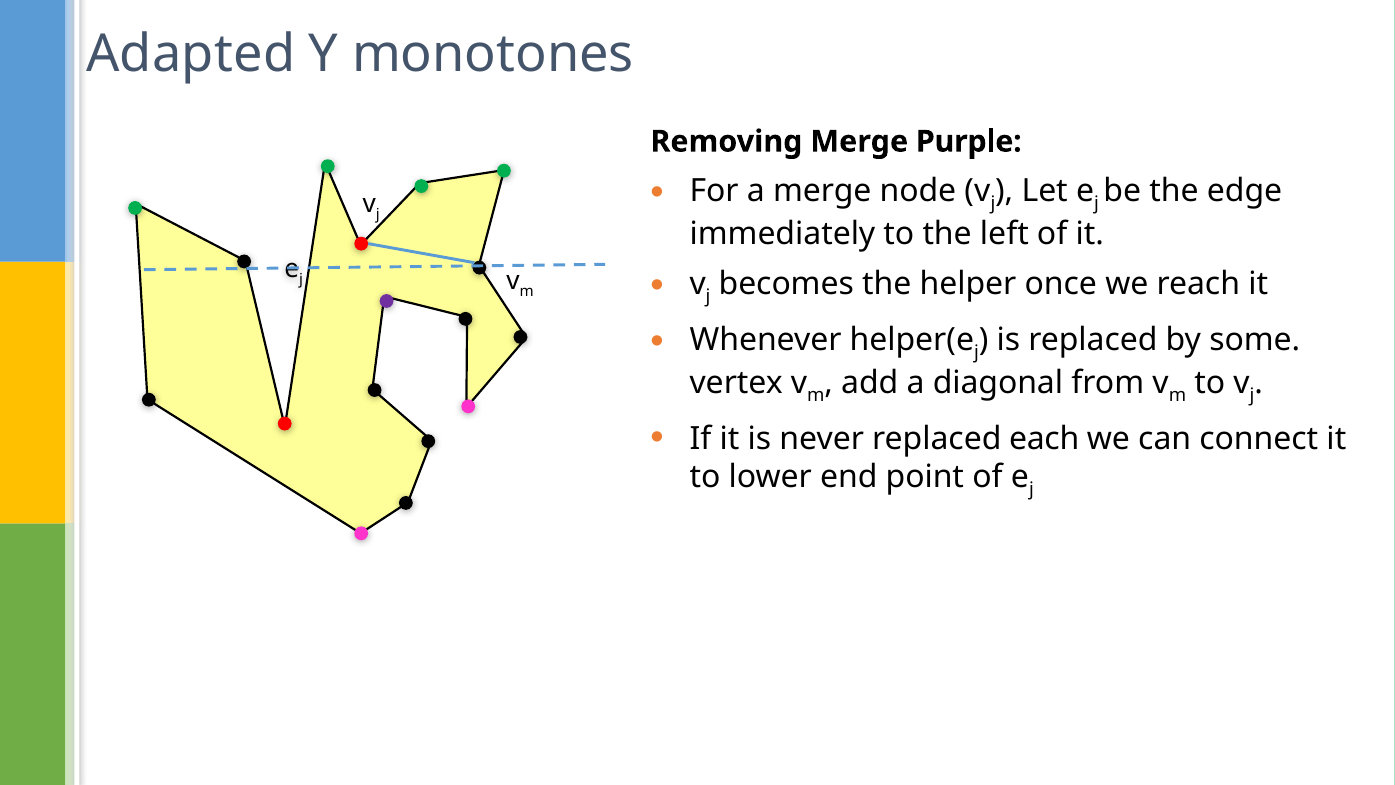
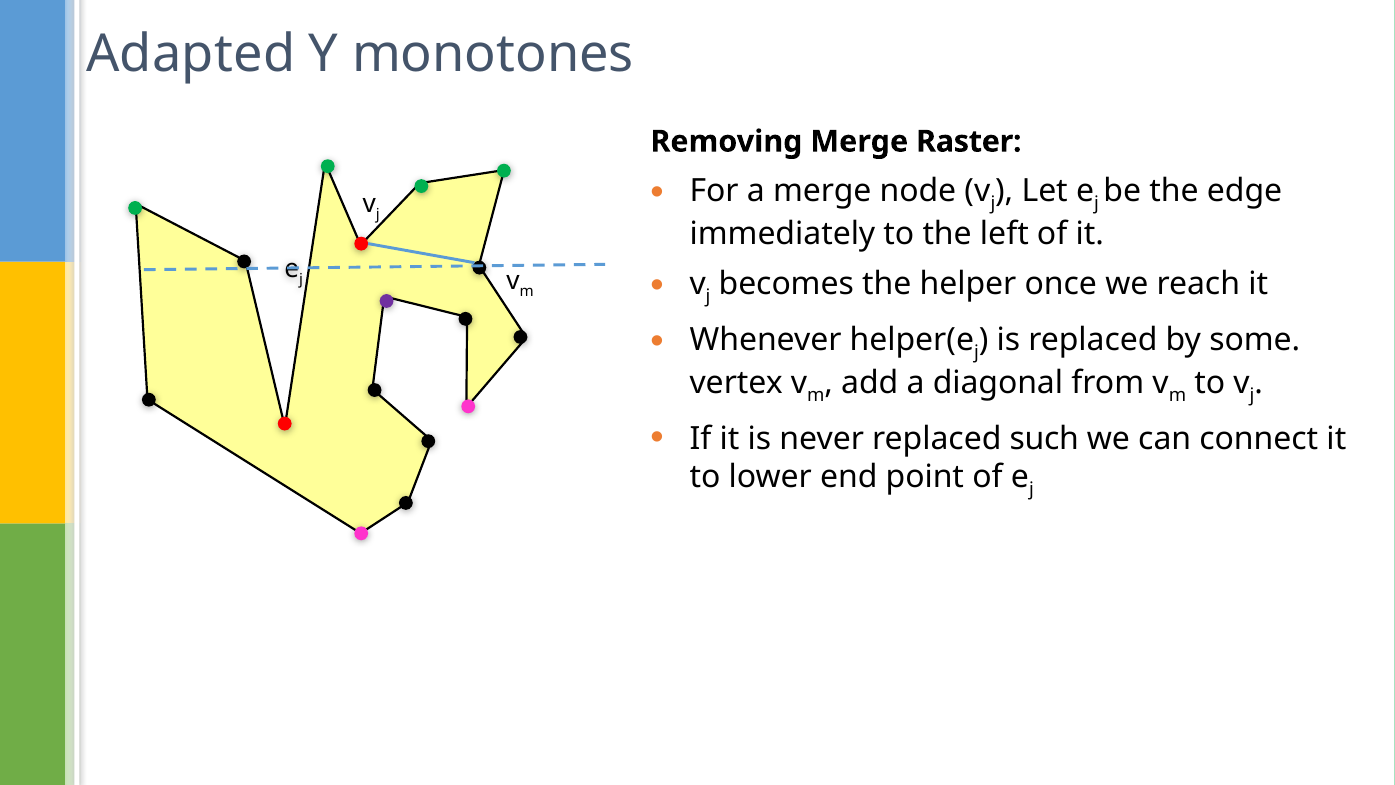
Purple: Purple -> Raster
each: each -> such
